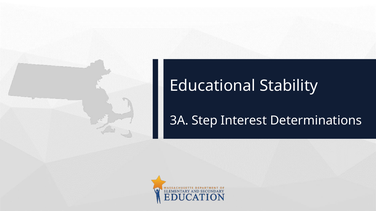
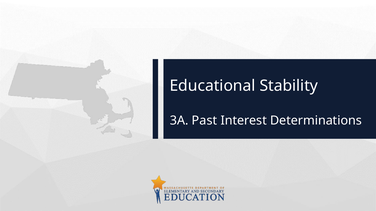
Step: Step -> Past
